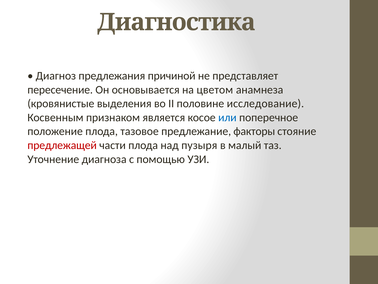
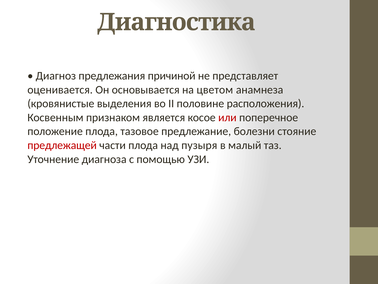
пересечение: пересечение -> оценивается
исследование: исследование -> расположения
или colour: blue -> red
факторы: факторы -> болезни
